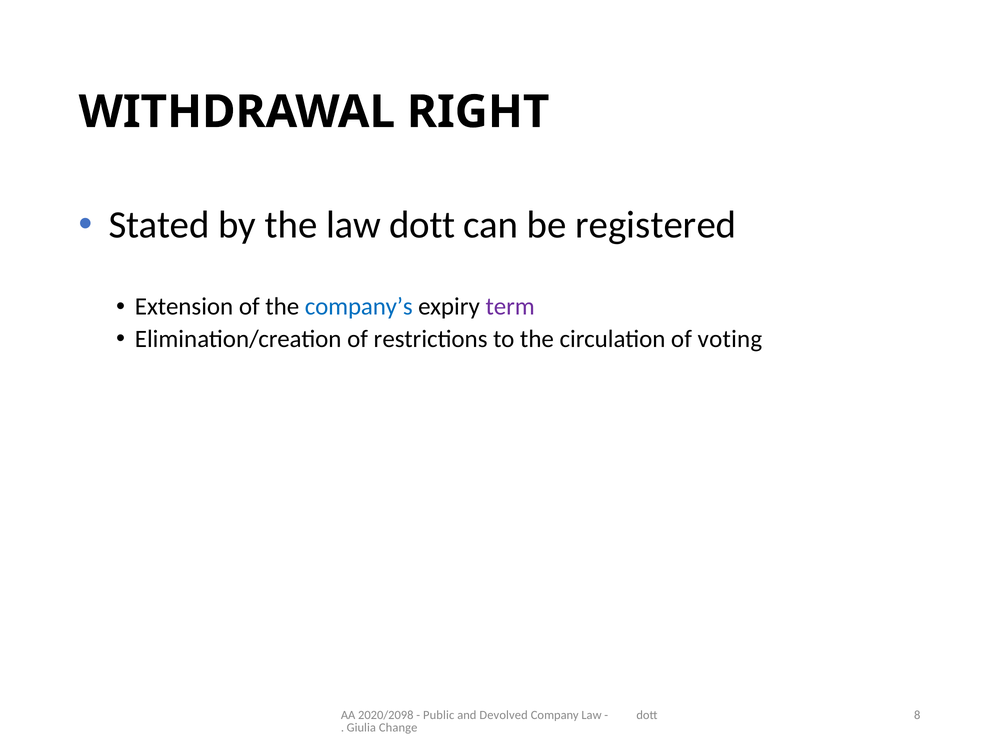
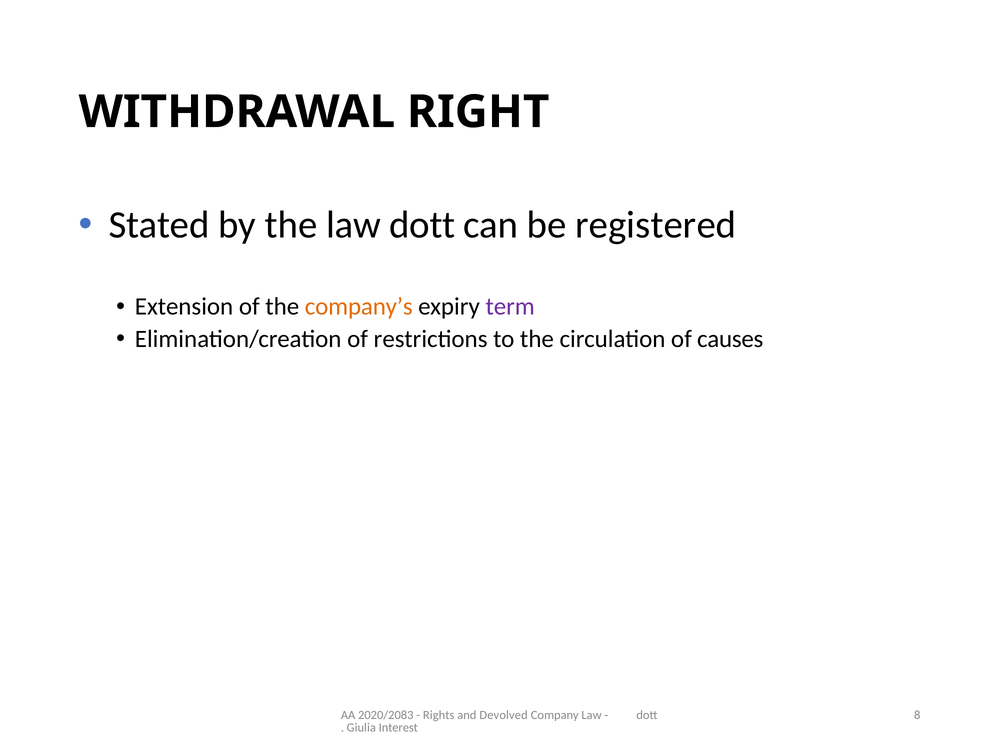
company’s colour: blue -> orange
voting: voting -> causes
2020/2098: 2020/2098 -> 2020/2083
Public: Public -> Rights
Change: Change -> Interest
